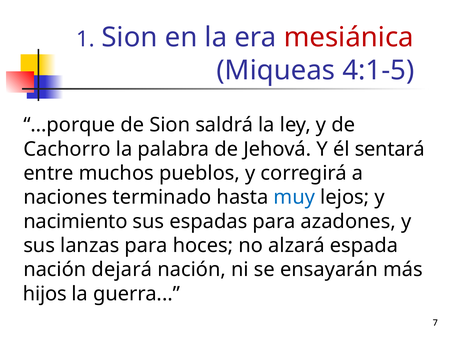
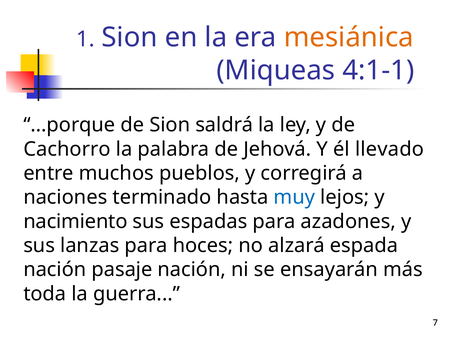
mesiánica colour: red -> orange
4:1-5: 4:1-5 -> 4:1-1
sentará: sentará -> llevado
dejará: dejará -> pasaje
hijos: hijos -> toda
